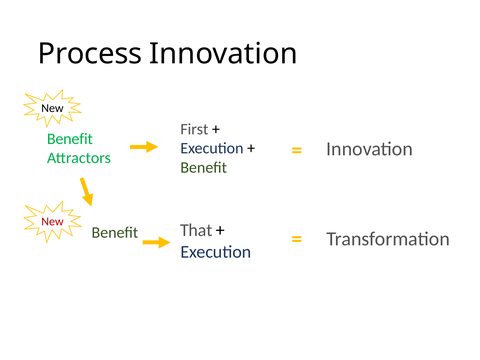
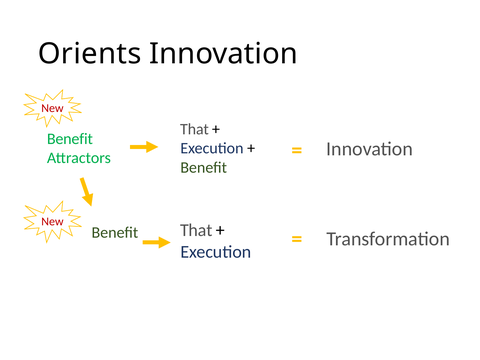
Process: Process -> Orients
New at (52, 108) colour: black -> red
First at (194, 129): First -> That
